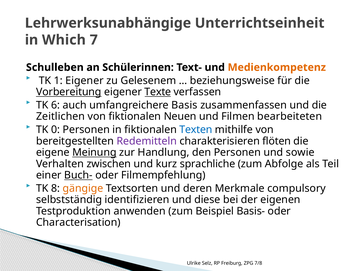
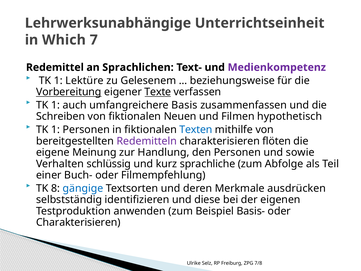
Schulleben: Schulleben -> Redemittel
Schülerinnen: Schülerinnen -> Sprachlichen
Medienkompetenz colour: orange -> purple
1 Eigener: Eigener -> Lektüre
6 at (56, 105): 6 -> 1
Zeitlichen: Zeitlichen -> Schreiben
bearbeiteten: bearbeiteten -> hypothetisch
0 at (56, 130): 0 -> 1
Meinung underline: present -> none
zwischen: zwischen -> schlüssig
Buch- underline: present -> none
gängige colour: orange -> blue
compulsory: compulsory -> ausdrücken
Characterisation at (78, 222): Characterisation -> Charakterisieren
